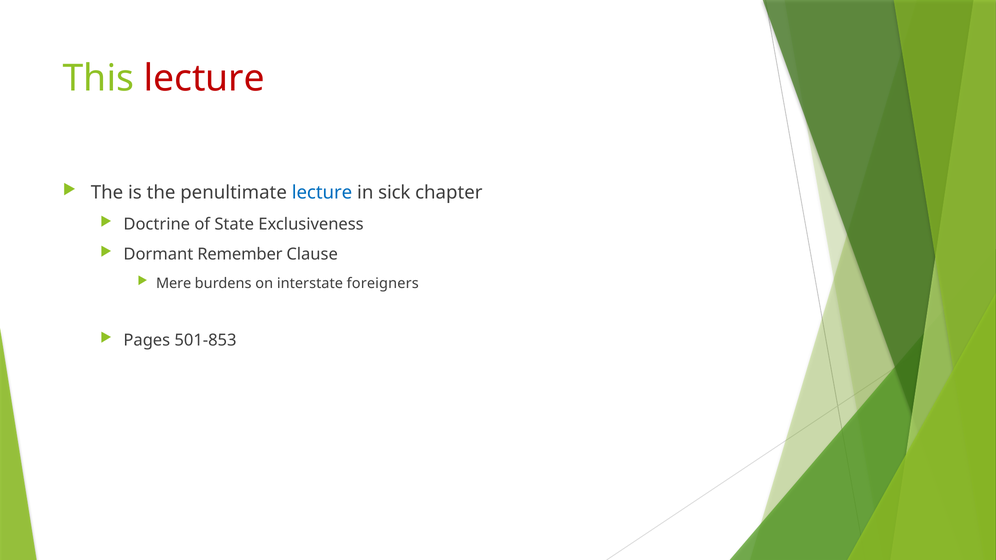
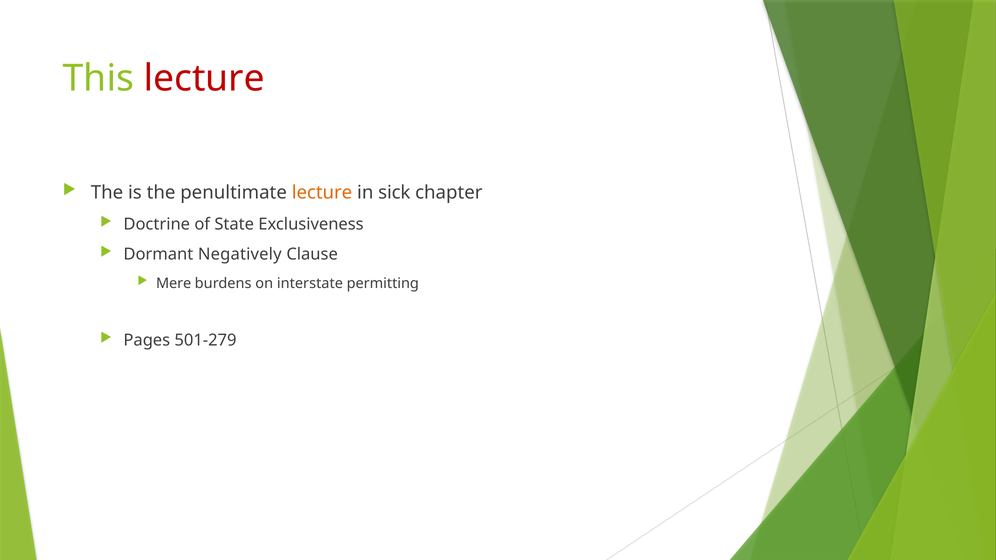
lecture at (322, 193) colour: blue -> orange
Remember: Remember -> Negatively
foreigners: foreigners -> permitting
501-853: 501-853 -> 501-279
